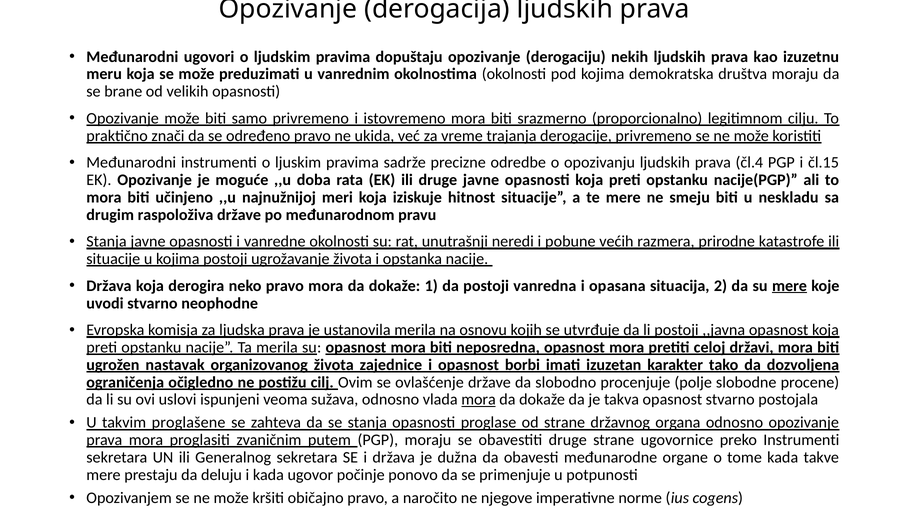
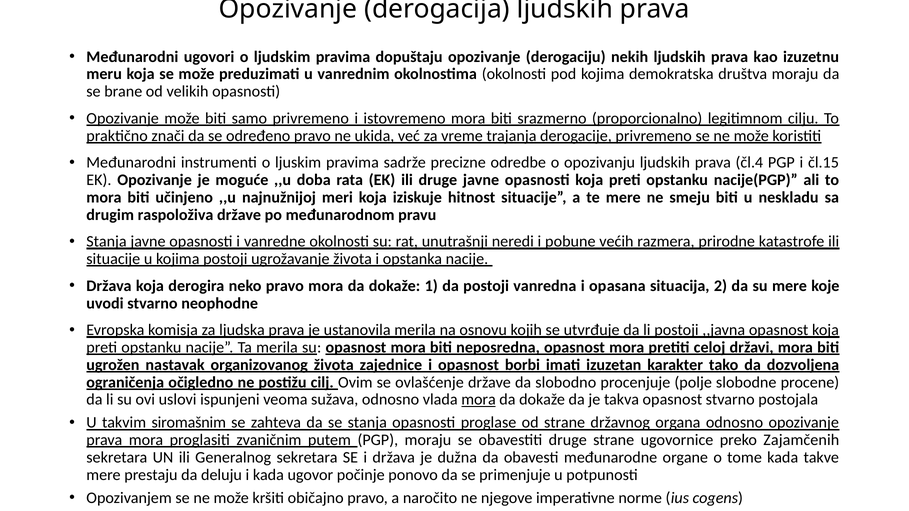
mere at (789, 286) underline: present -> none
proglašene: proglašene -> siromašnim
preko Instrumenti: Instrumenti -> Zajamčenih
